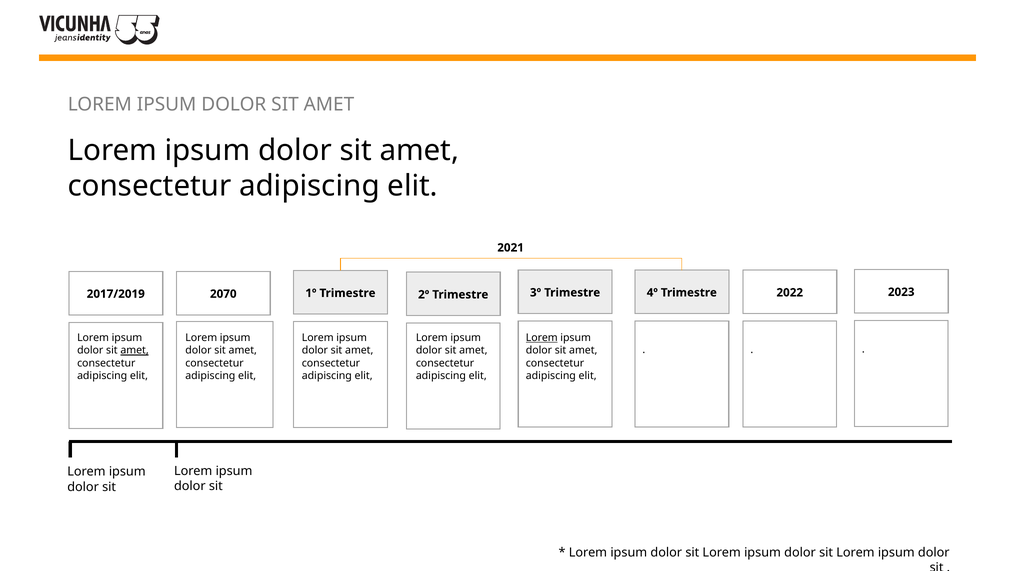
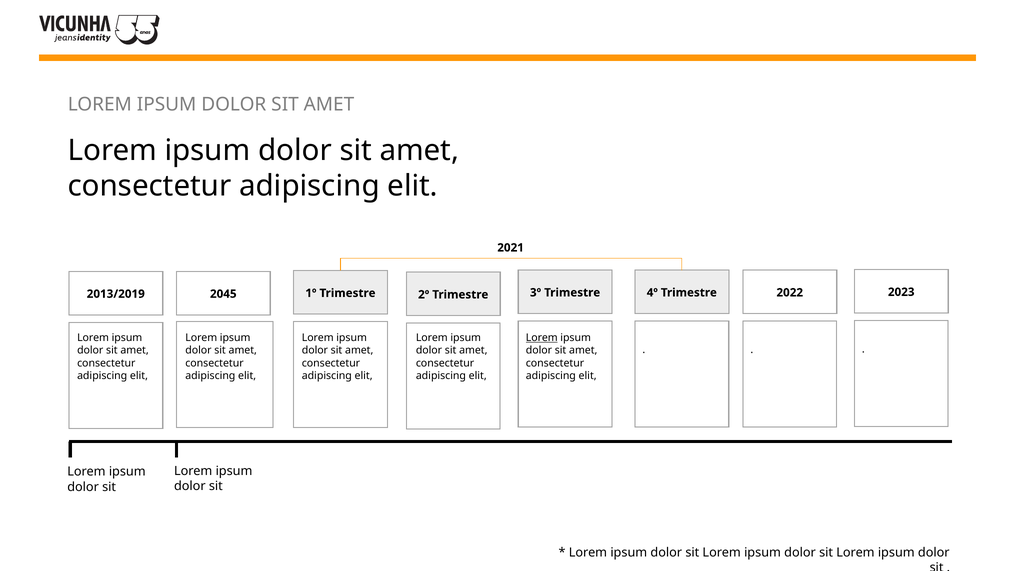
2017/2019: 2017/2019 -> 2013/2019
2070: 2070 -> 2045
amet at (135, 350) underline: present -> none
